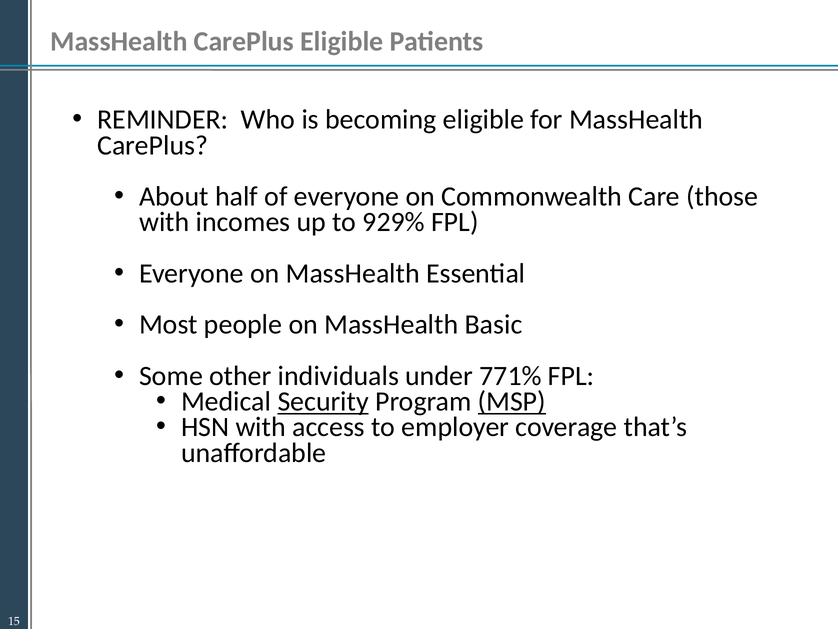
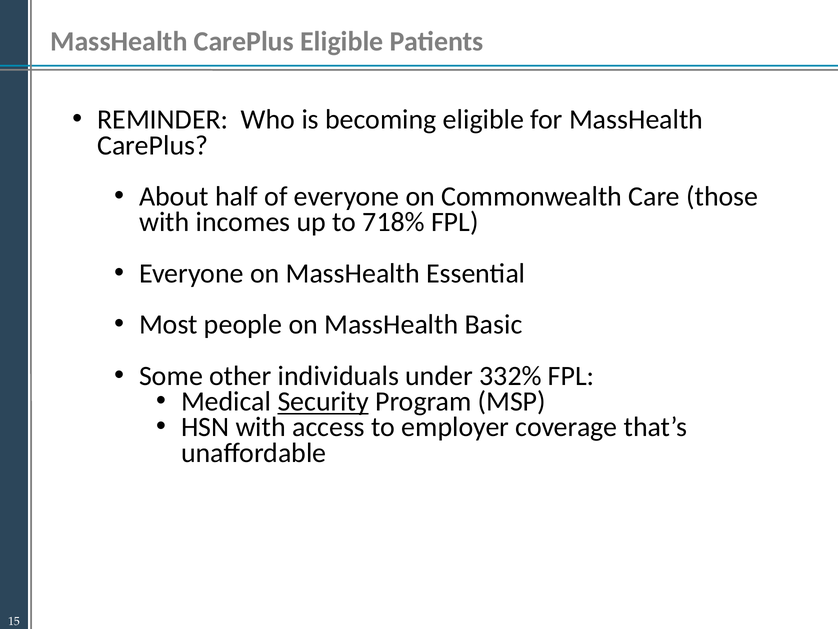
929%: 929% -> 718%
771%: 771% -> 332%
MSP underline: present -> none
